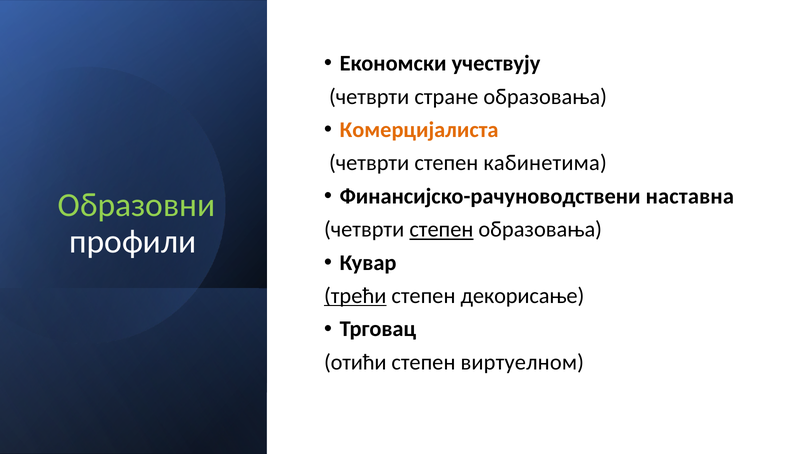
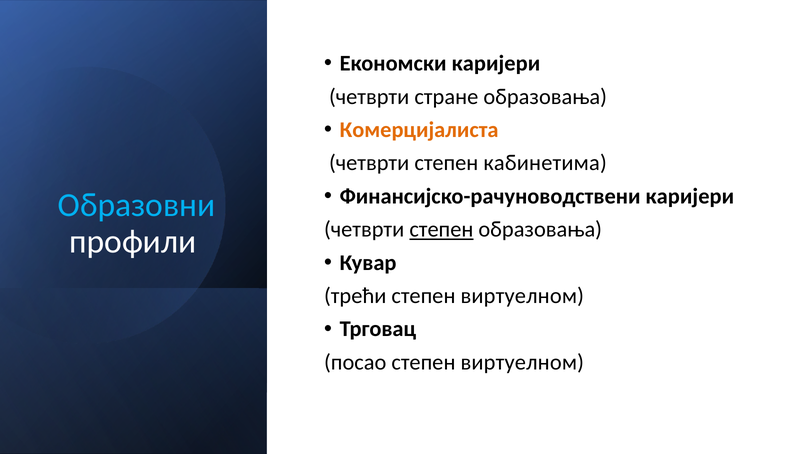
Економски учествују: учествују -> каријери
Финансијско-рачуноводствени наставна: наставна -> каријери
Образовни colour: light green -> light blue
трећи underline: present -> none
декорисање at (522, 295): декорисање -> виртуелном
отићи: отићи -> посао
